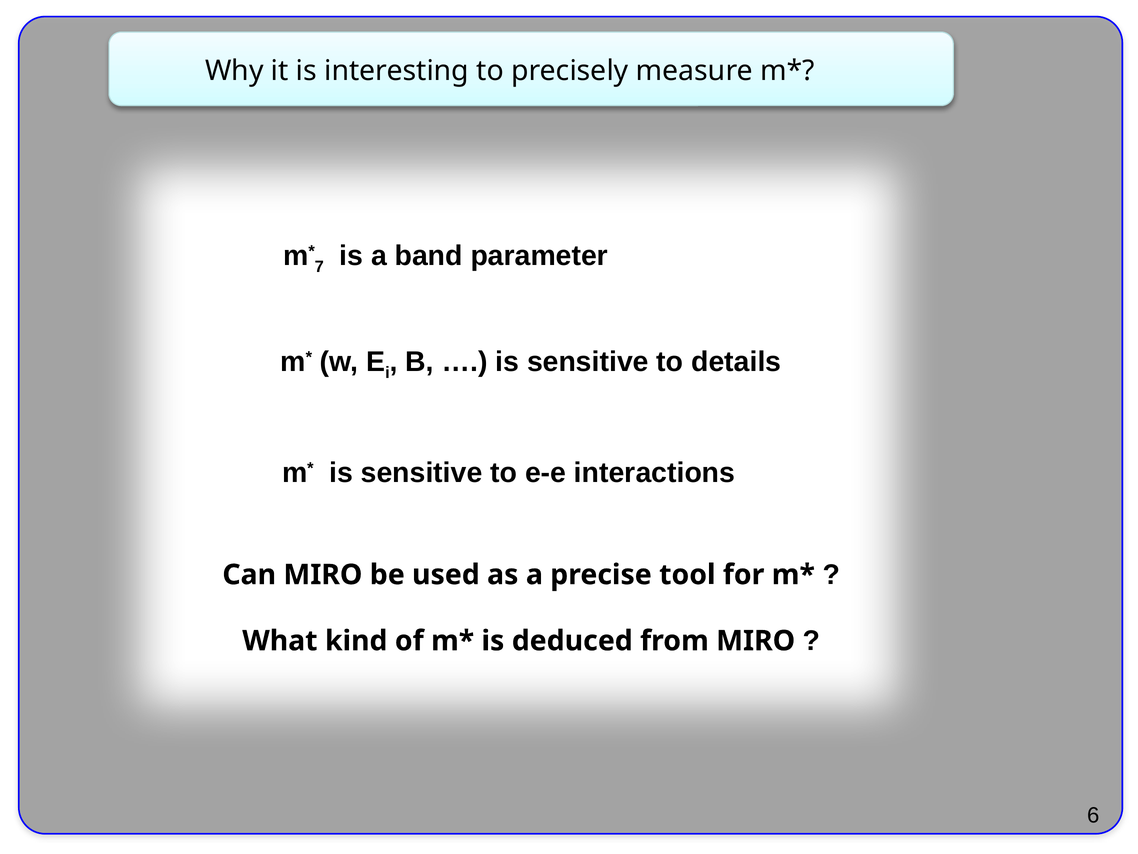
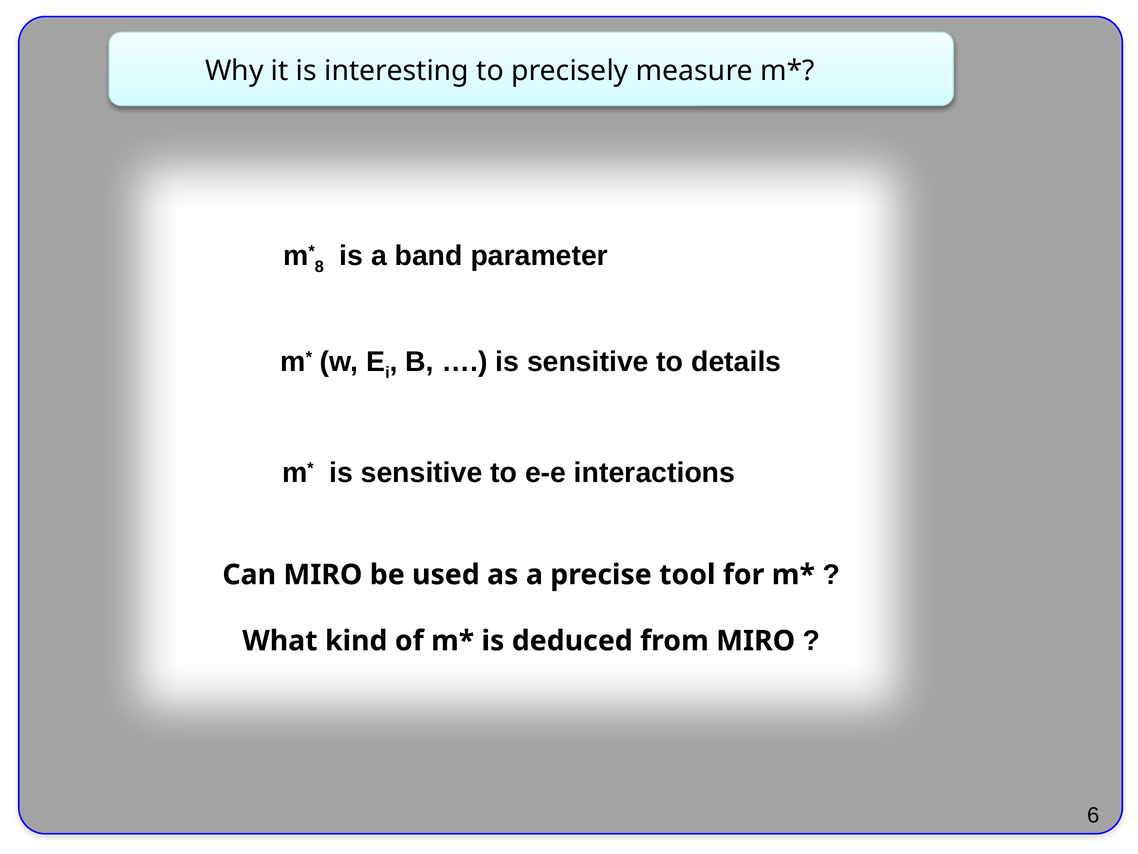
7: 7 -> 8
